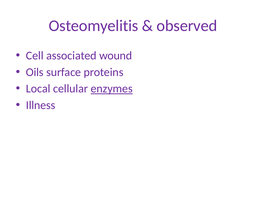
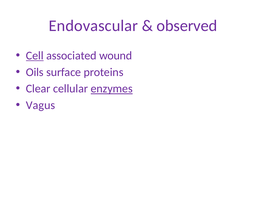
Osteomyelitis: Osteomyelitis -> Endovascular
Cell underline: none -> present
Local: Local -> Clear
Illness: Illness -> Vagus
